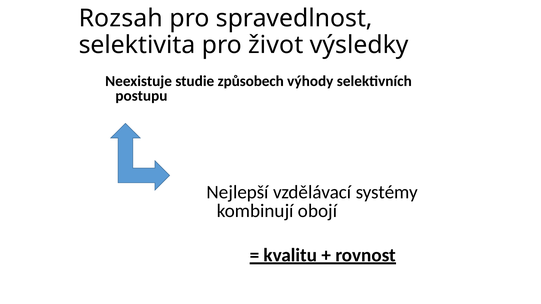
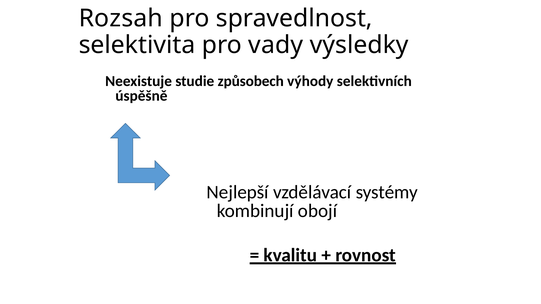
život: život -> vady
postupu: postupu -> úspěšně
